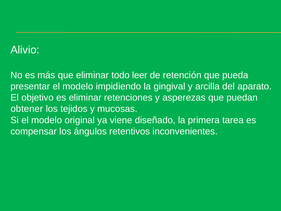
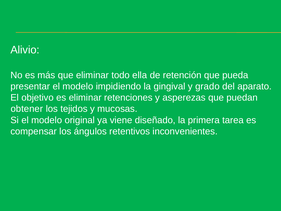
leer: leer -> ella
arcilla: arcilla -> grado
